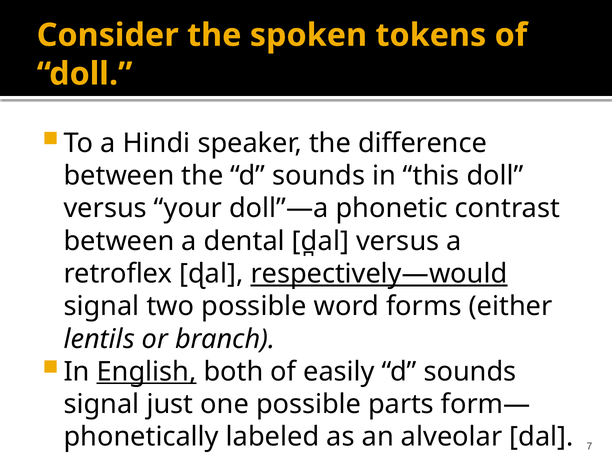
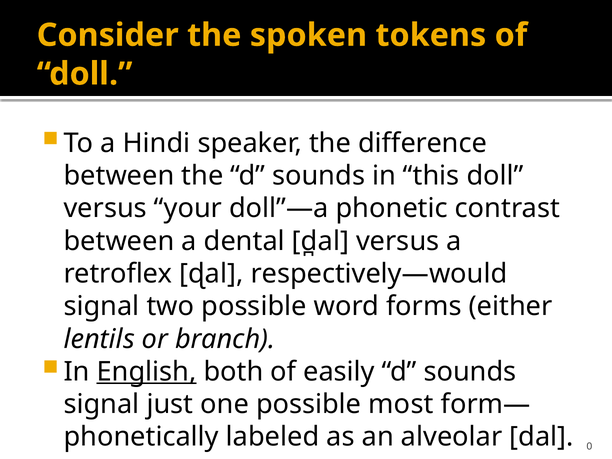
respectively—would underline: present -> none
parts: parts -> most
7: 7 -> 0
